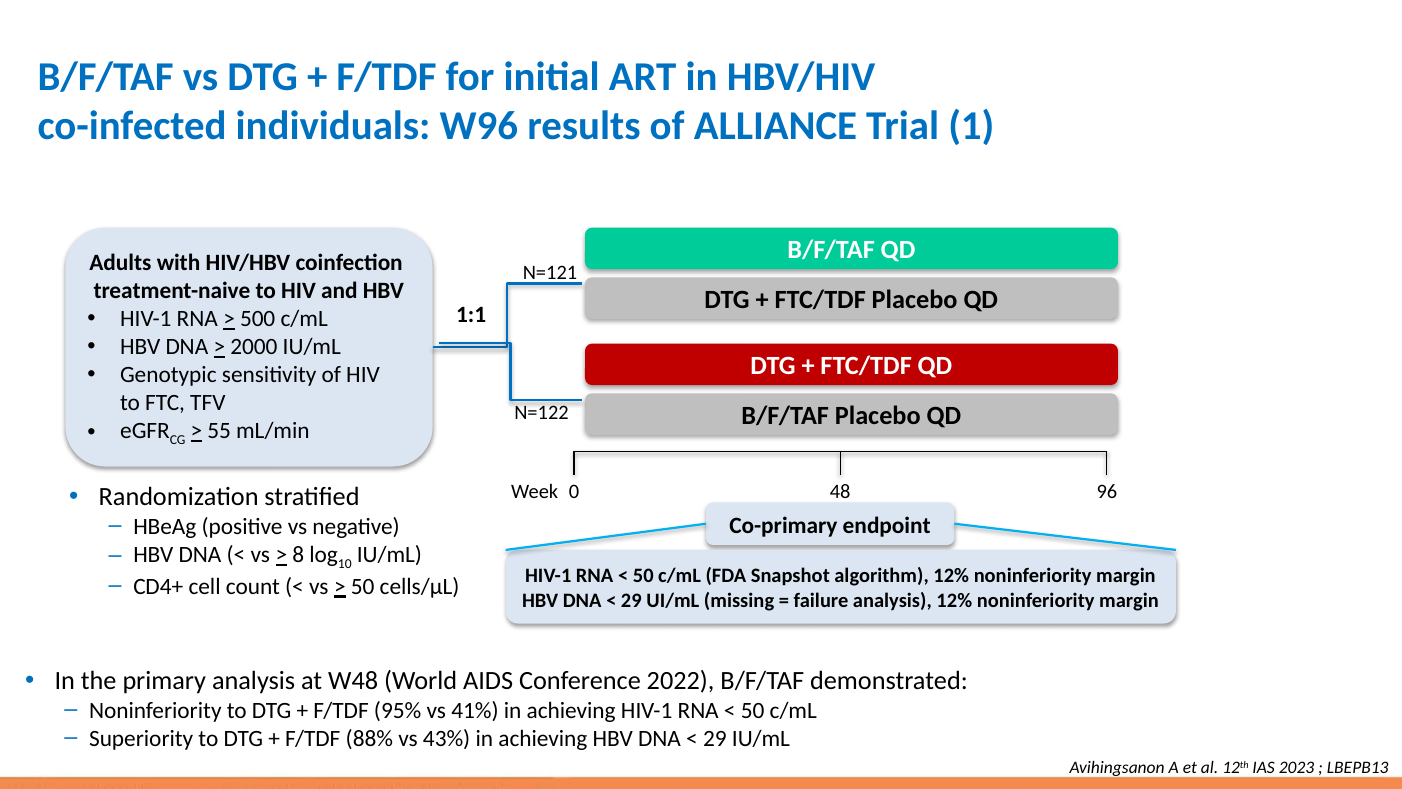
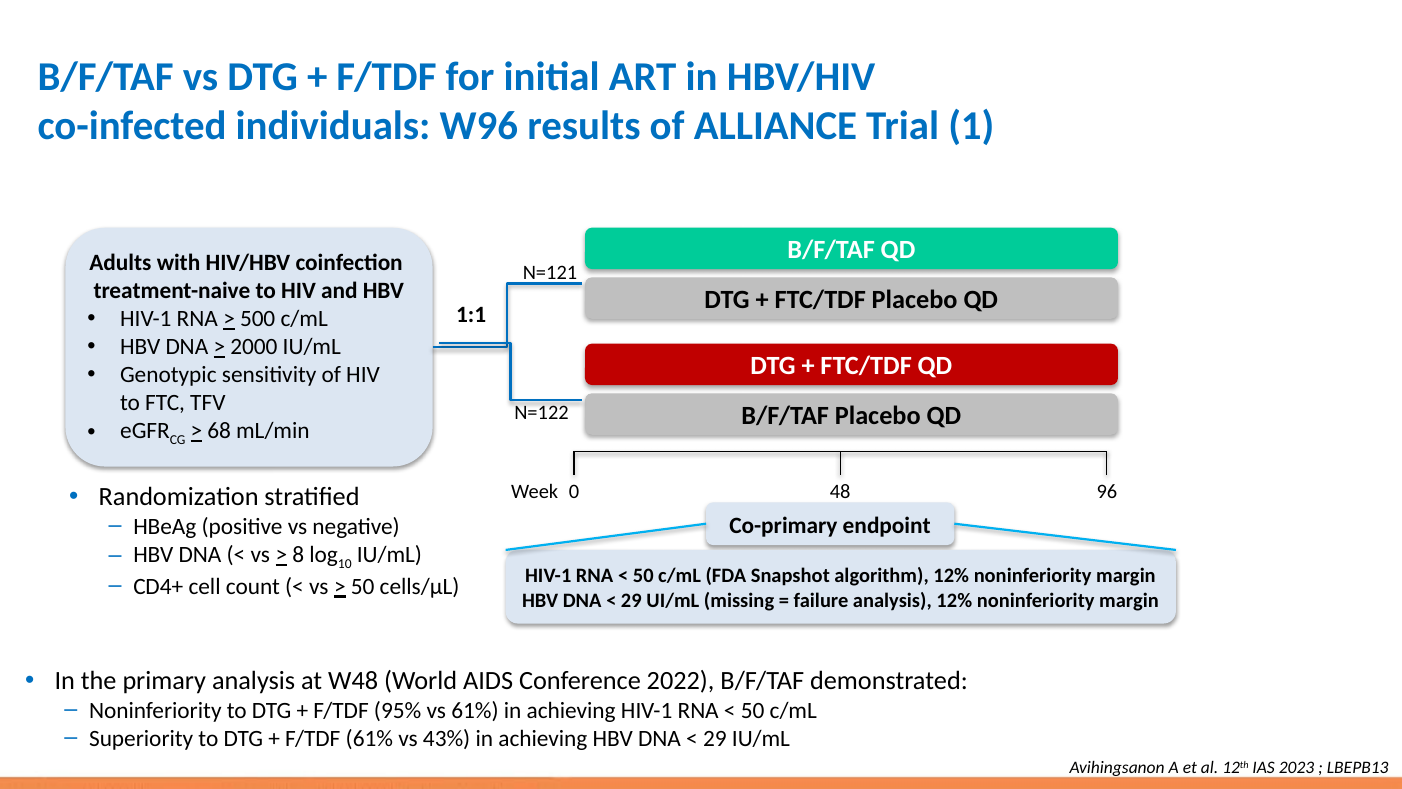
55: 55 -> 68
vs 41%: 41% -> 61%
F/TDF 88%: 88% -> 61%
